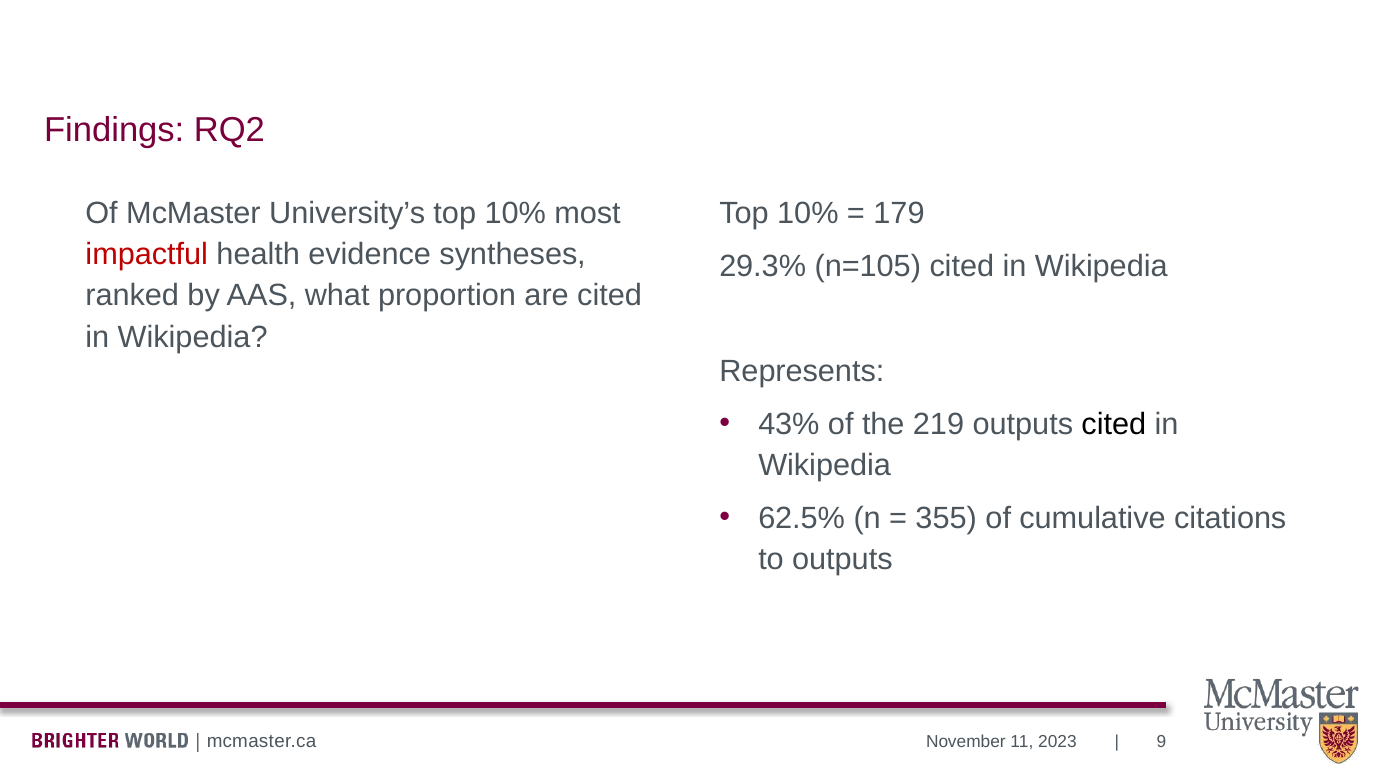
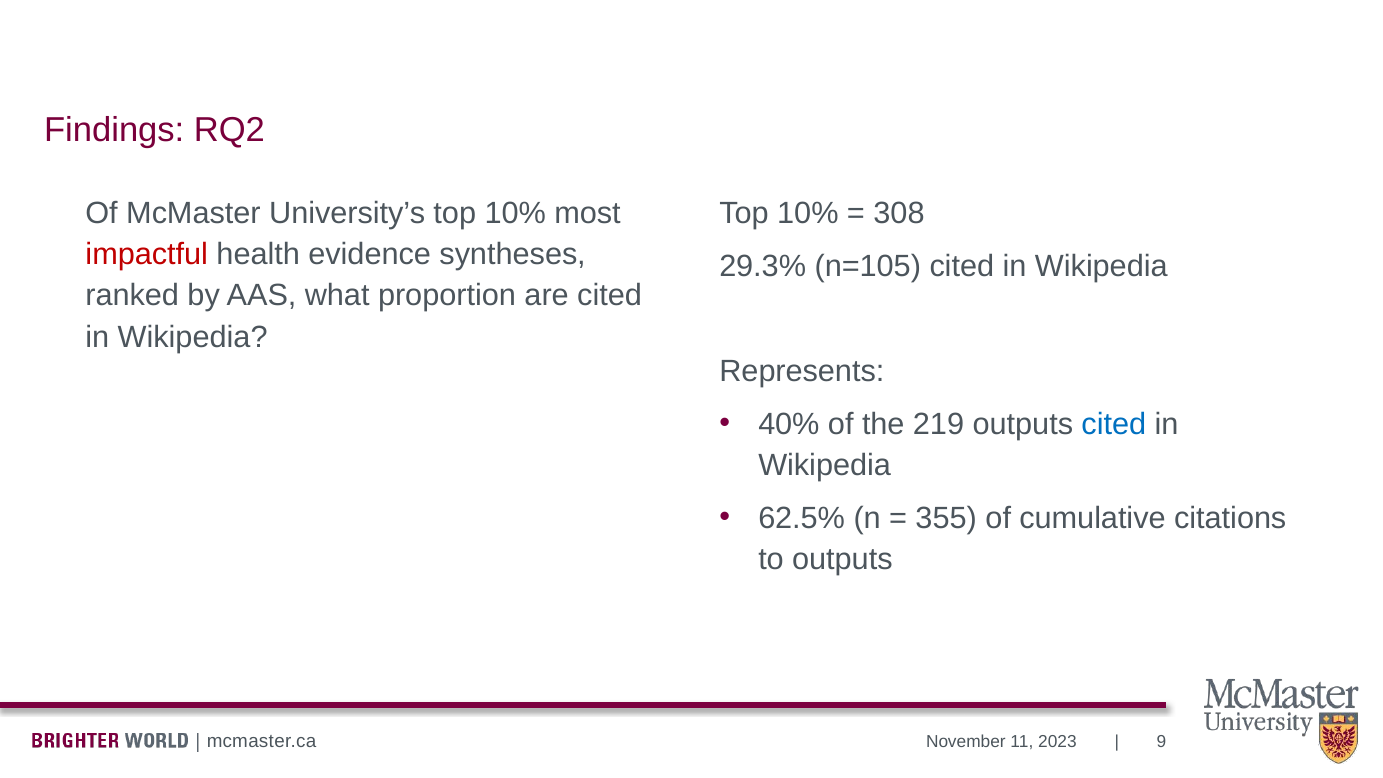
179: 179 -> 308
43%: 43% -> 40%
cited at (1114, 424) colour: black -> blue
